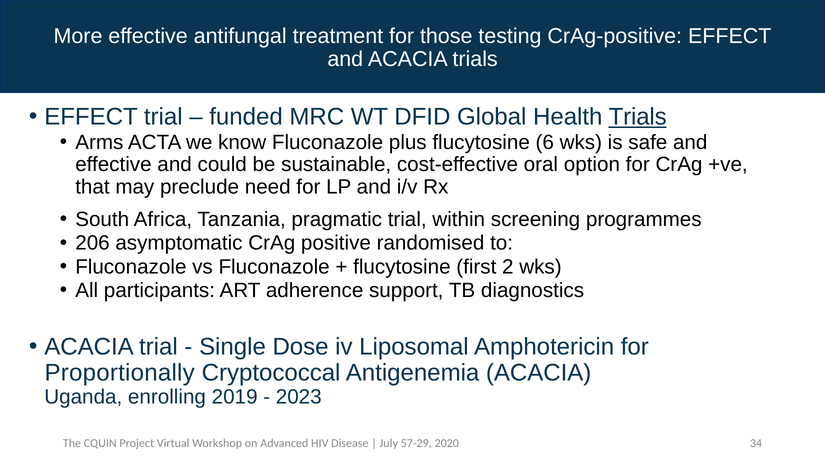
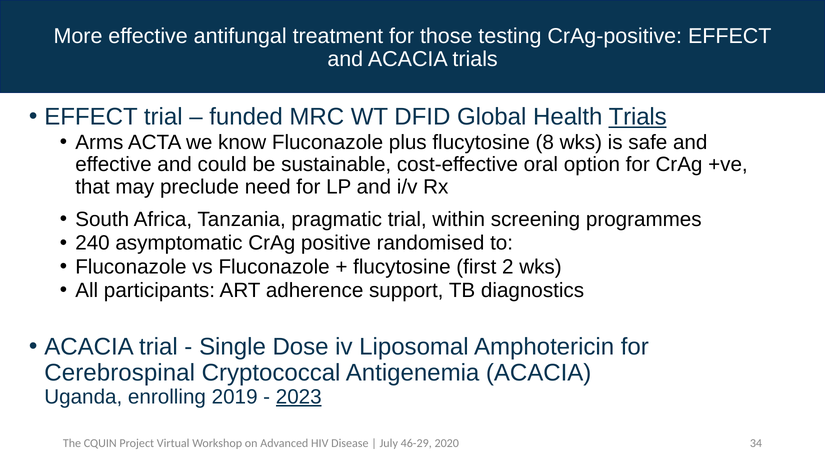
6: 6 -> 8
206: 206 -> 240
Proportionally: Proportionally -> Cerebrospinal
2023 underline: none -> present
57-29: 57-29 -> 46-29
